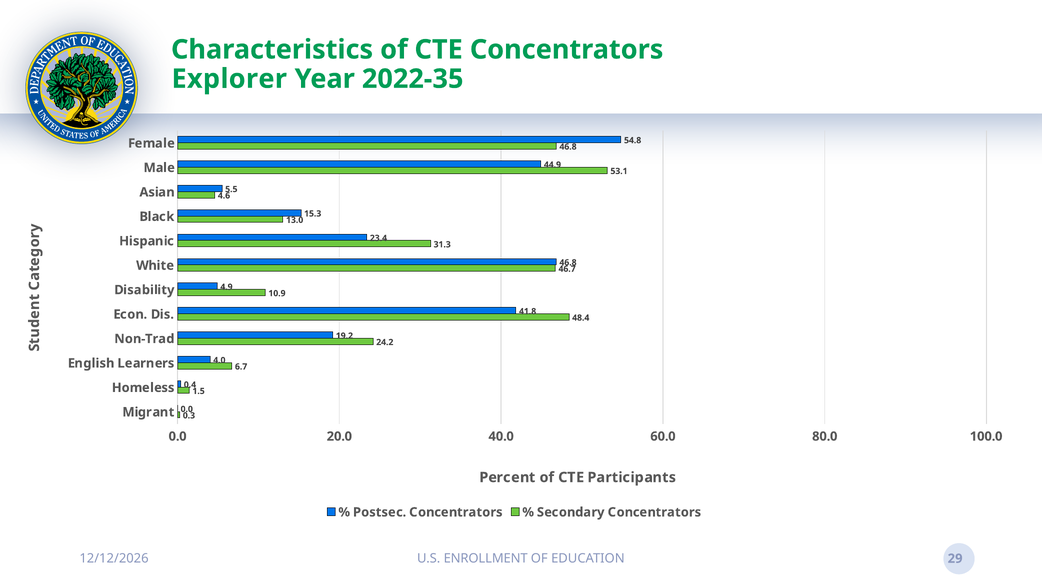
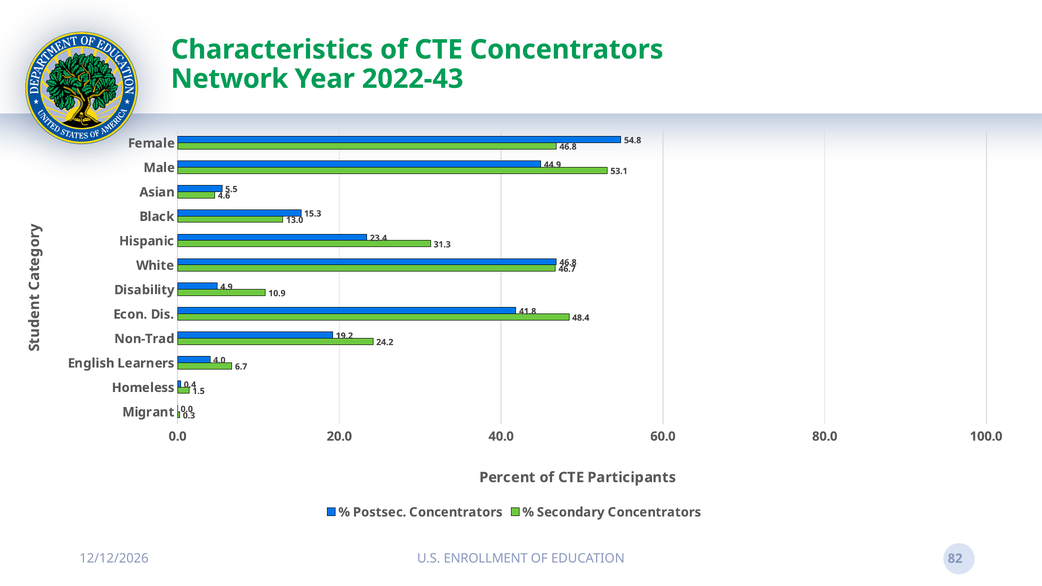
Explorer: Explorer -> Network
2022-35: 2022-35 -> 2022-43
29: 29 -> 82
